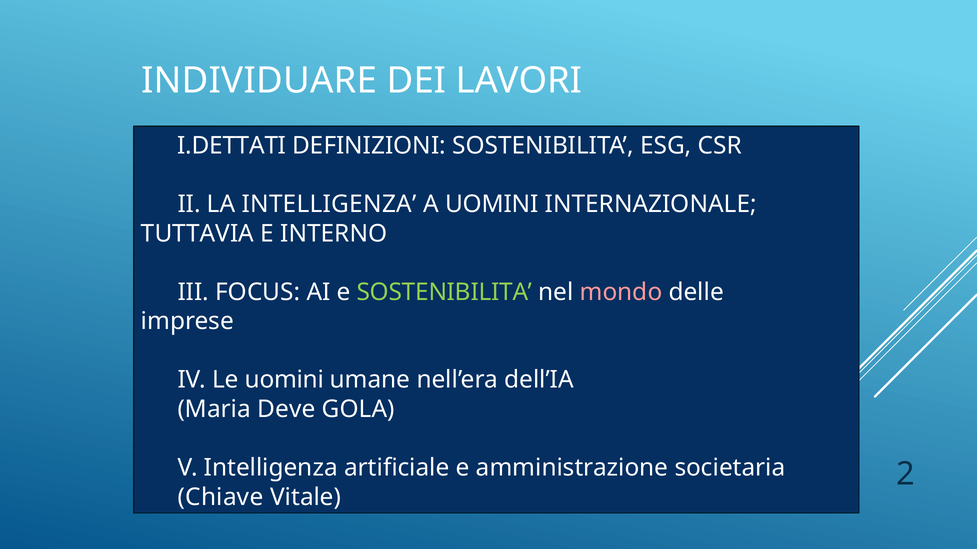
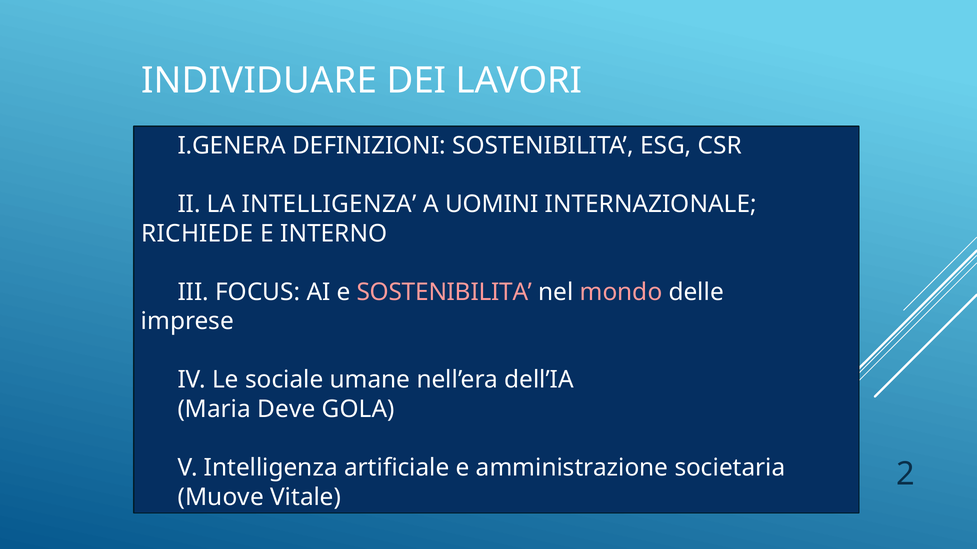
I.DETTATI: I.DETTATI -> I.GENERA
TUTTAVIA: TUTTAVIA -> RICHIEDE
SOSTENIBILITA at (445, 292) colour: light green -> pink
Le uomini: uomini -> sociale
Chiave: Chiave -> Muove
